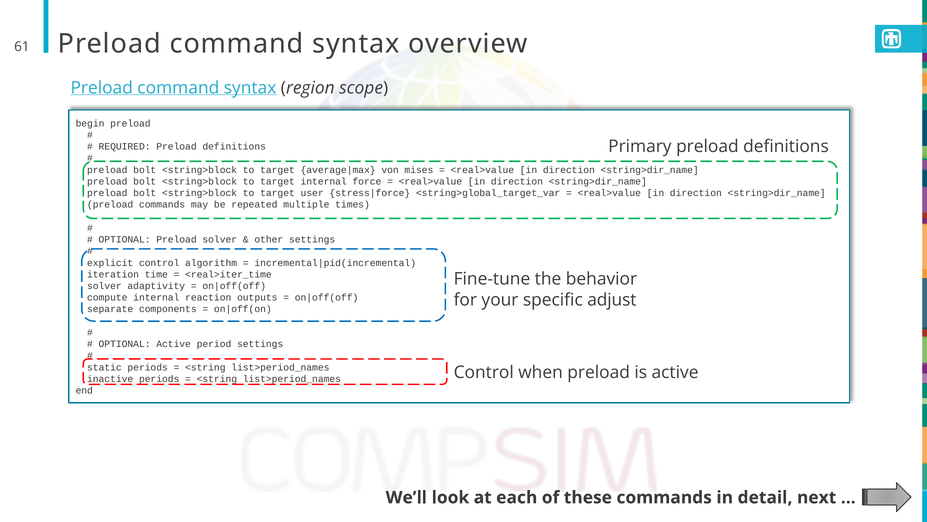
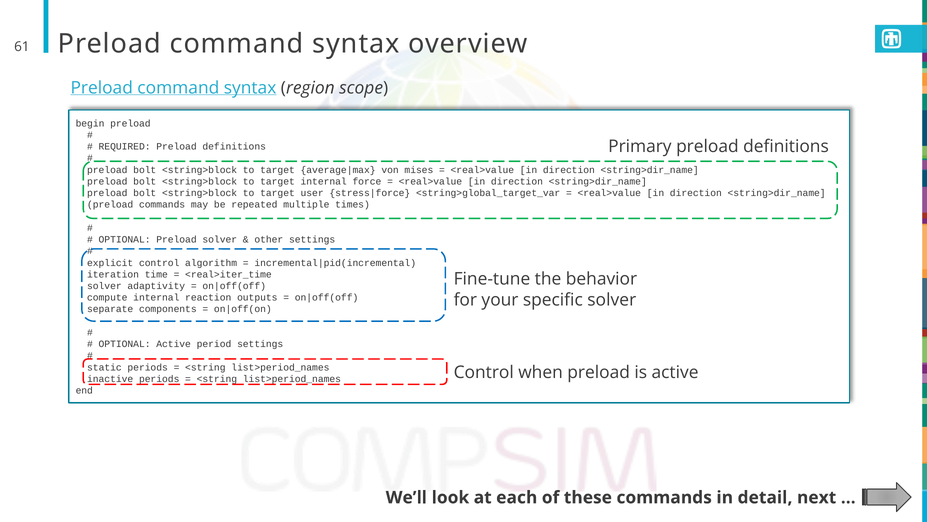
specific adjust: adjust -> solver
